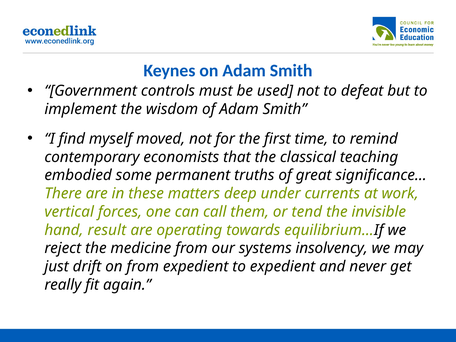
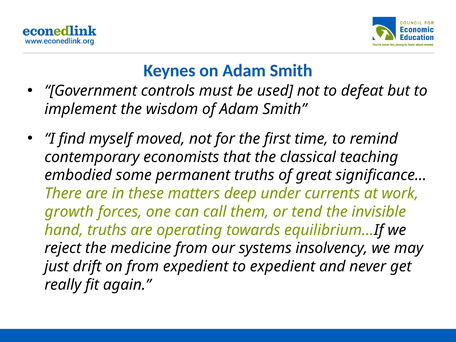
vertical: vertical -> growth
hand result: result -> truths
